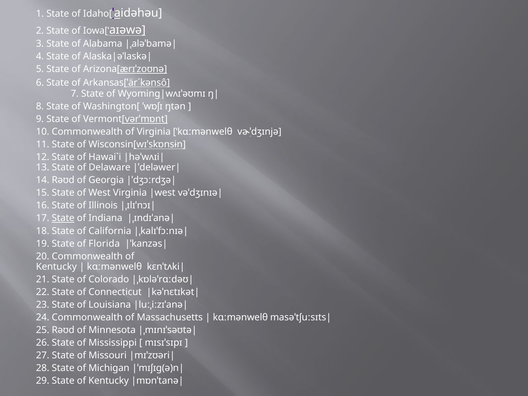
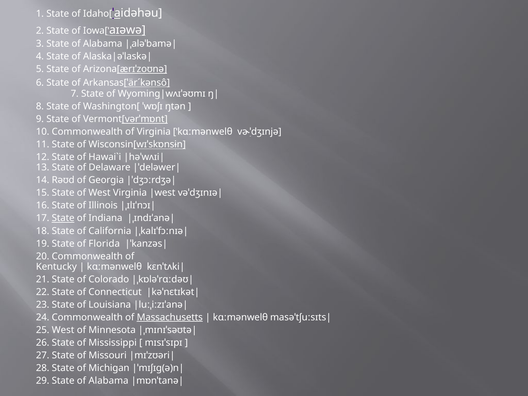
Massachusetts underline: none -> present
25 Rəʊd: Rəʊd -> West
29 State of Kentucky: Kentucky -> Alabama
